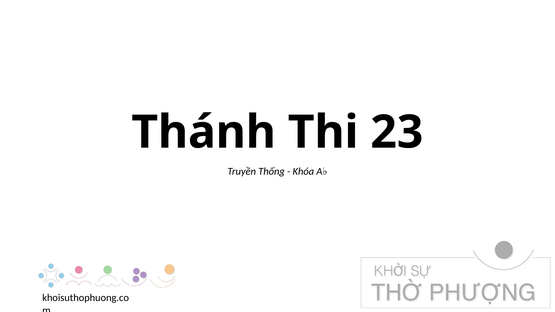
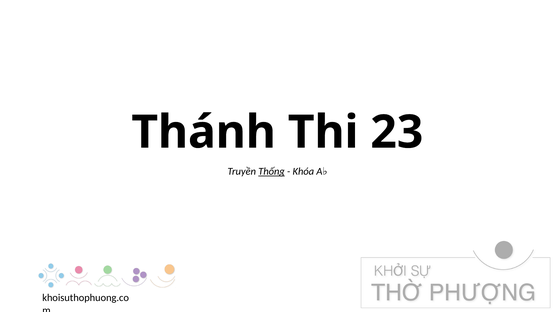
Thống underline: none -> present
